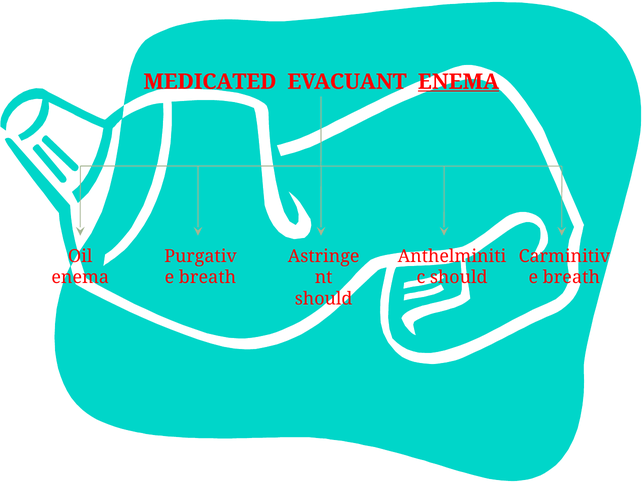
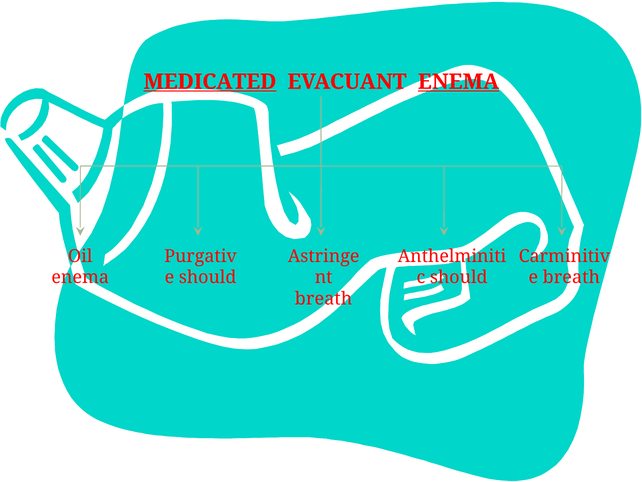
MEDICATED underline: none -> present
breath at (208, 277): breath -> should
should at (324, 299): should -> breath
